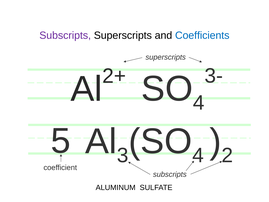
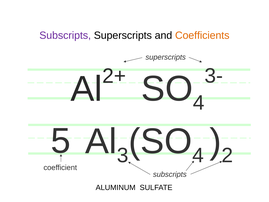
Coefficients colour: blue -> orange
